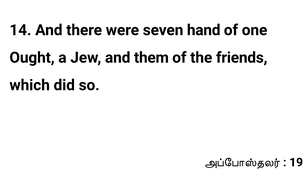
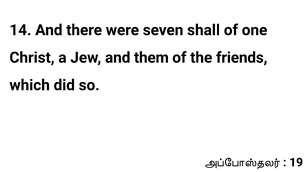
hand: hand -> shall
Ought: Ought -> Christ
